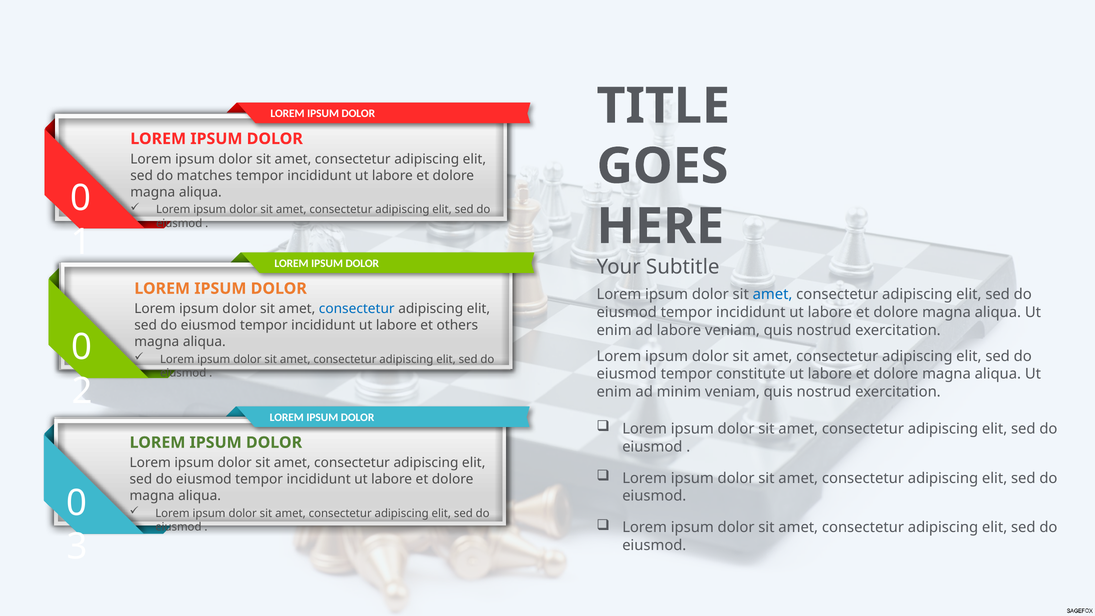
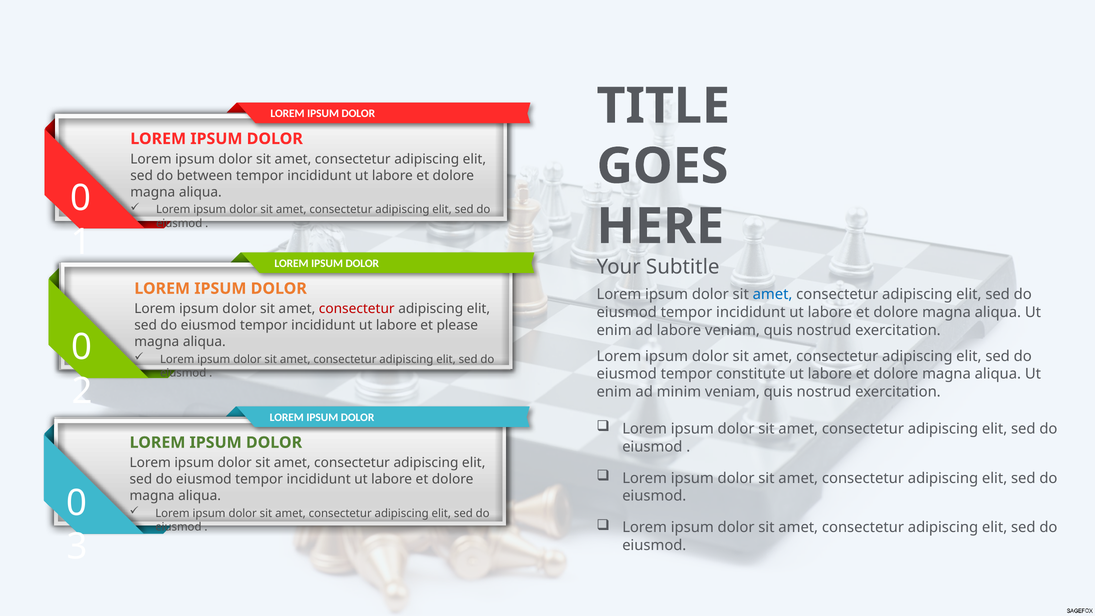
matches: matches -> between
consectetur at (357, 309) colour: blue -> red
others: others -> please
